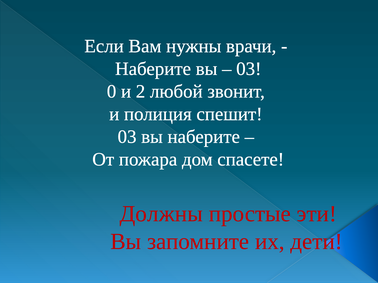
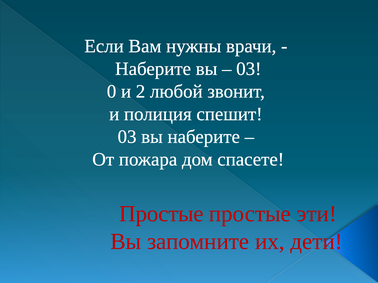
Должны at (161, 214): Должны -> Простые
